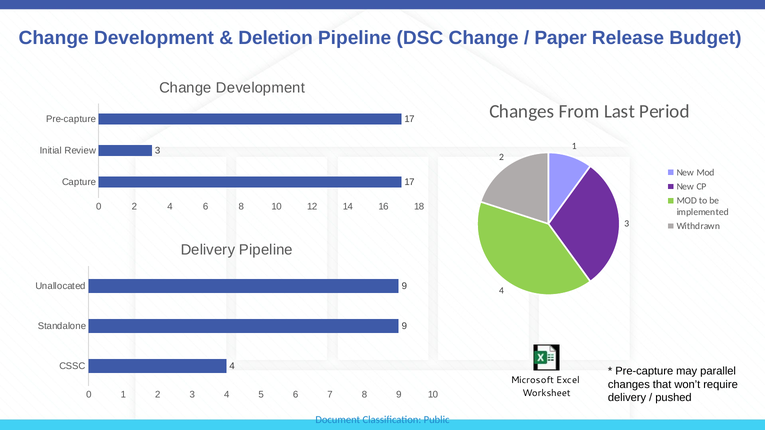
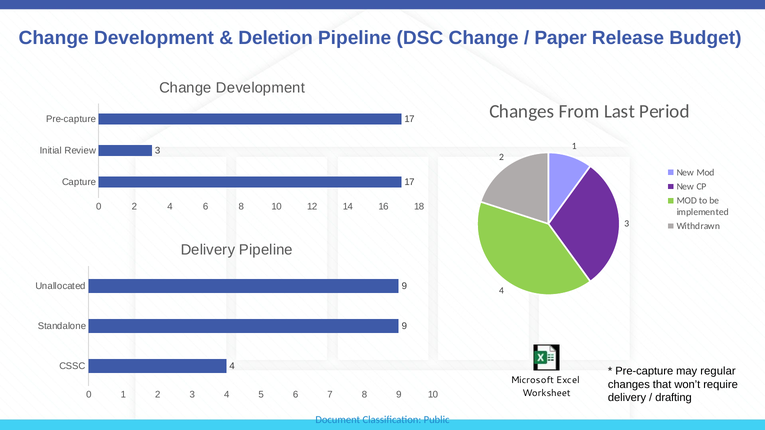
parallel: parallel -> regular
pushed: pushed -> drafting
